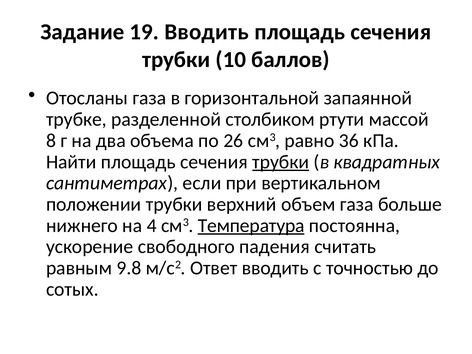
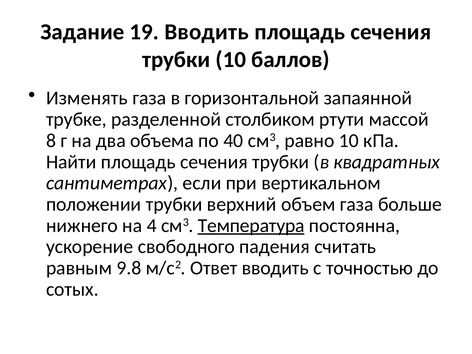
Отосланы: Отосланы -> Изменять
26: 26 -> 40
равно 36: 36 -> 10
трубки at (281, 162) underline: present -> none
